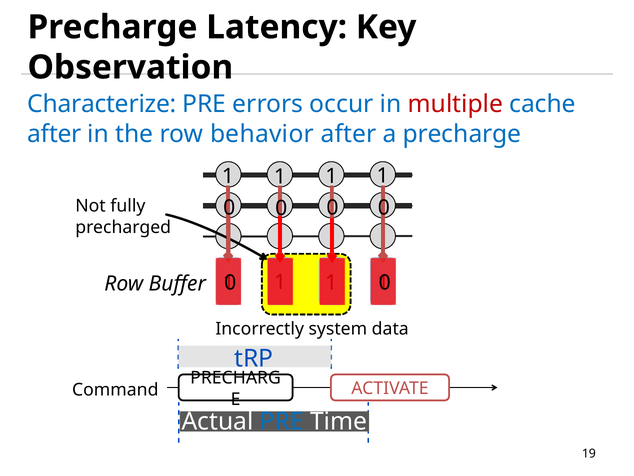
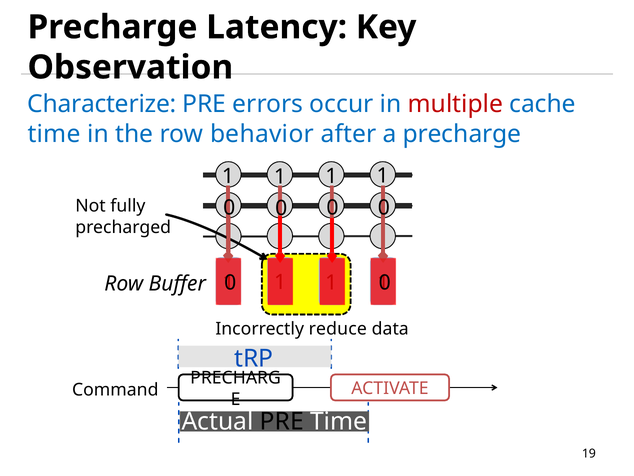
after at (54, 134): after -> time
system: system -> reduce
PRE at (282, 421) colour: blue -> black
